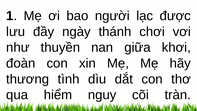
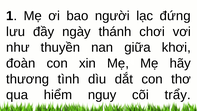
được: được -> đứng
tràn: tràn -> trẩy
